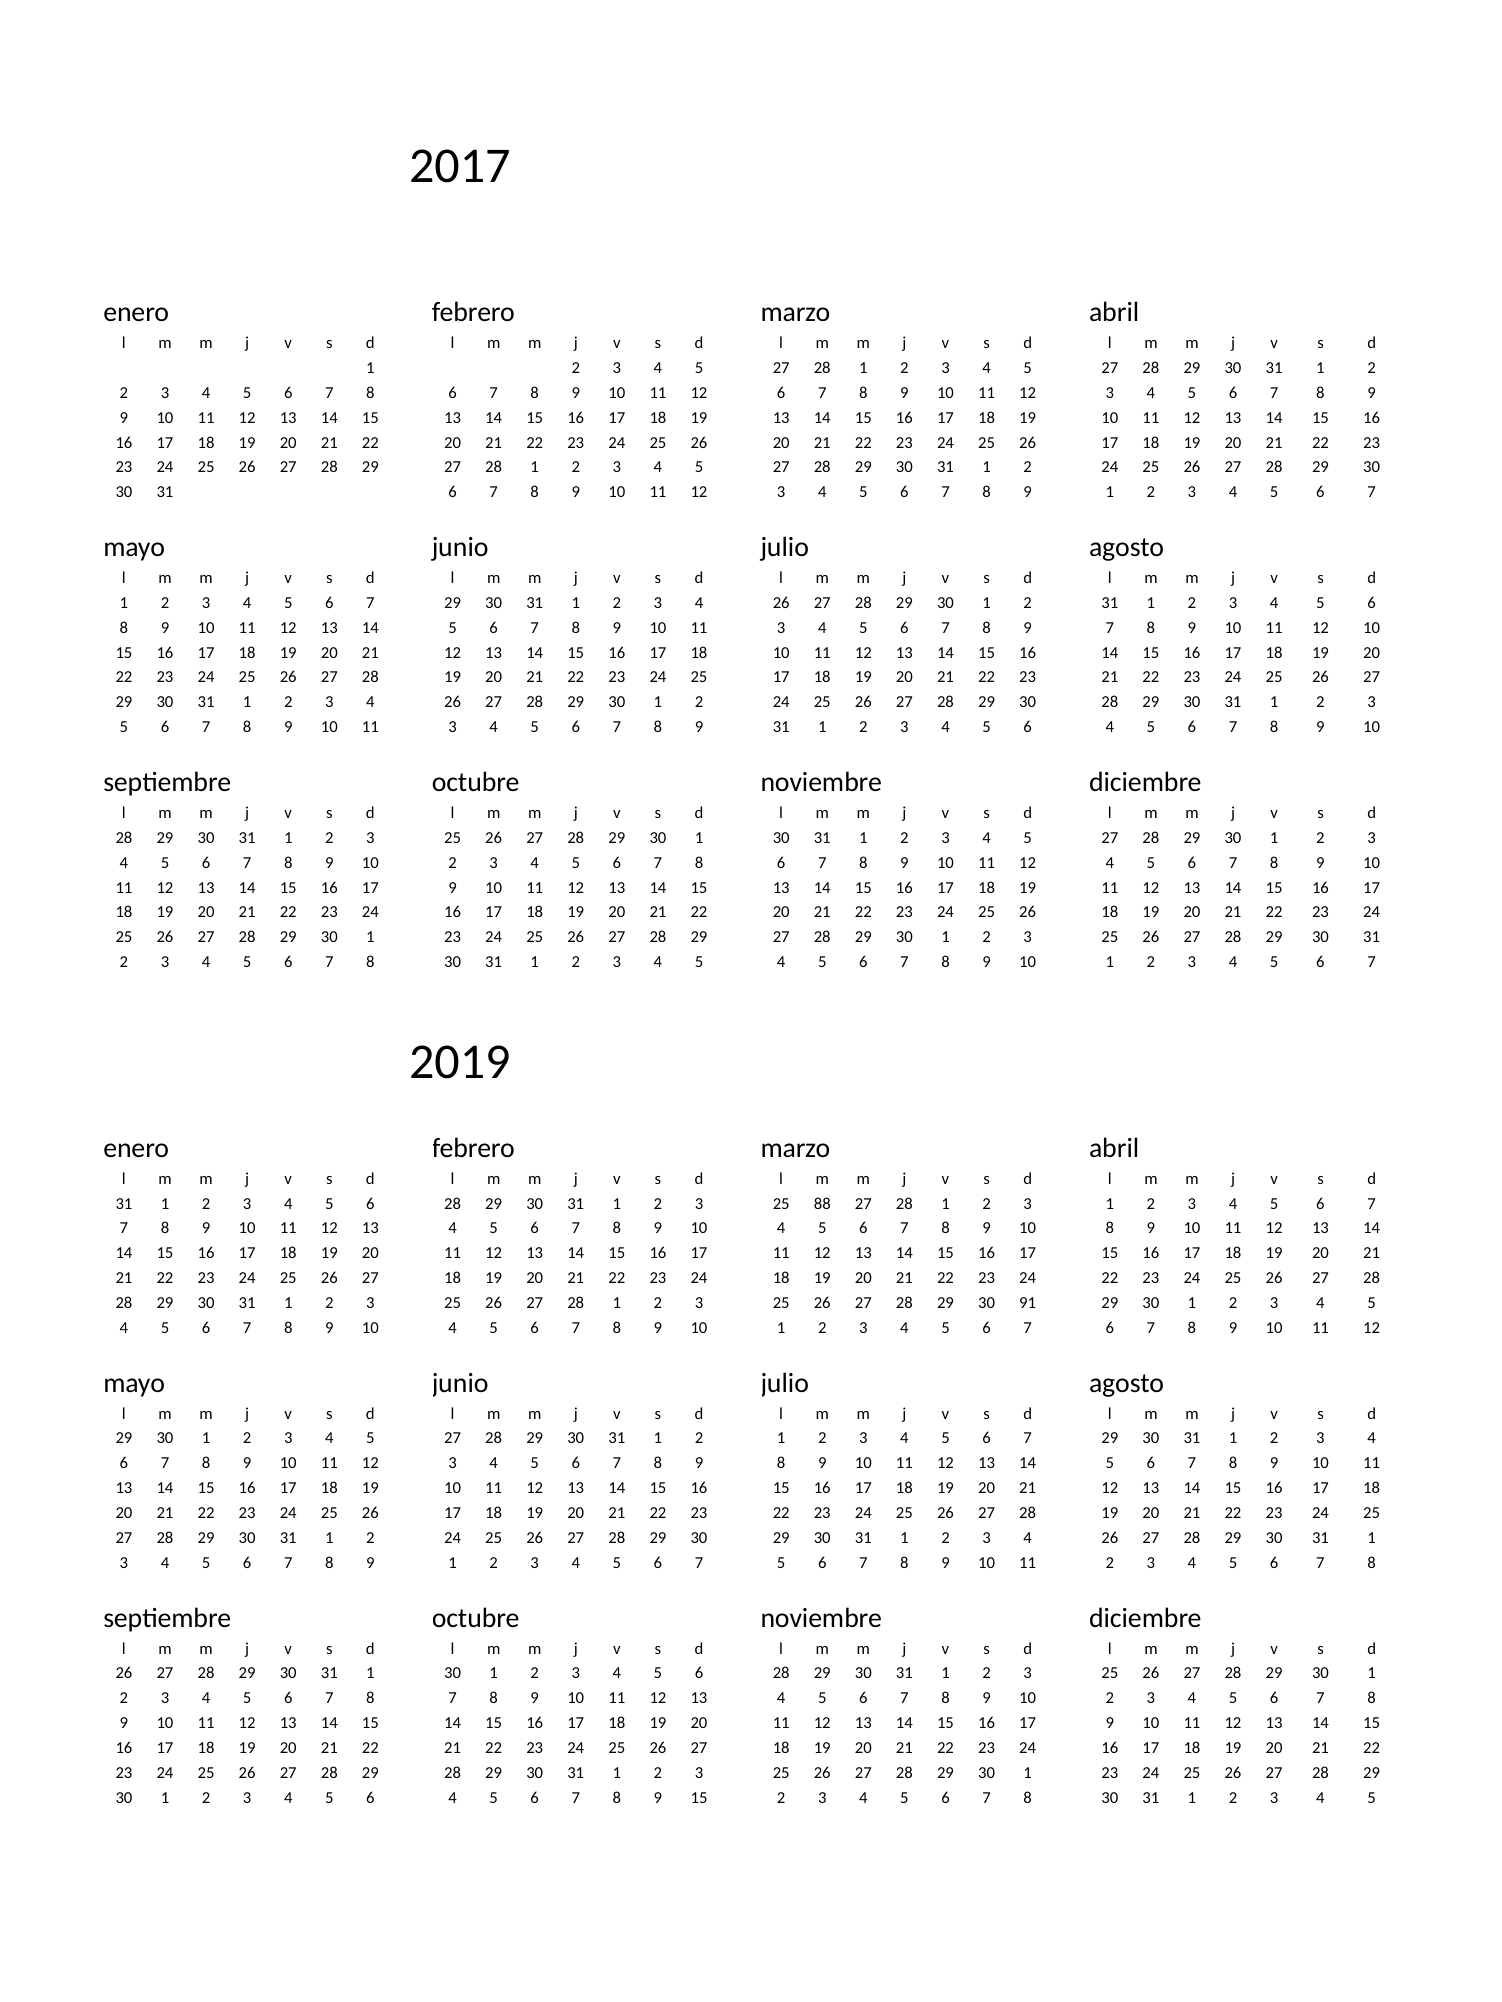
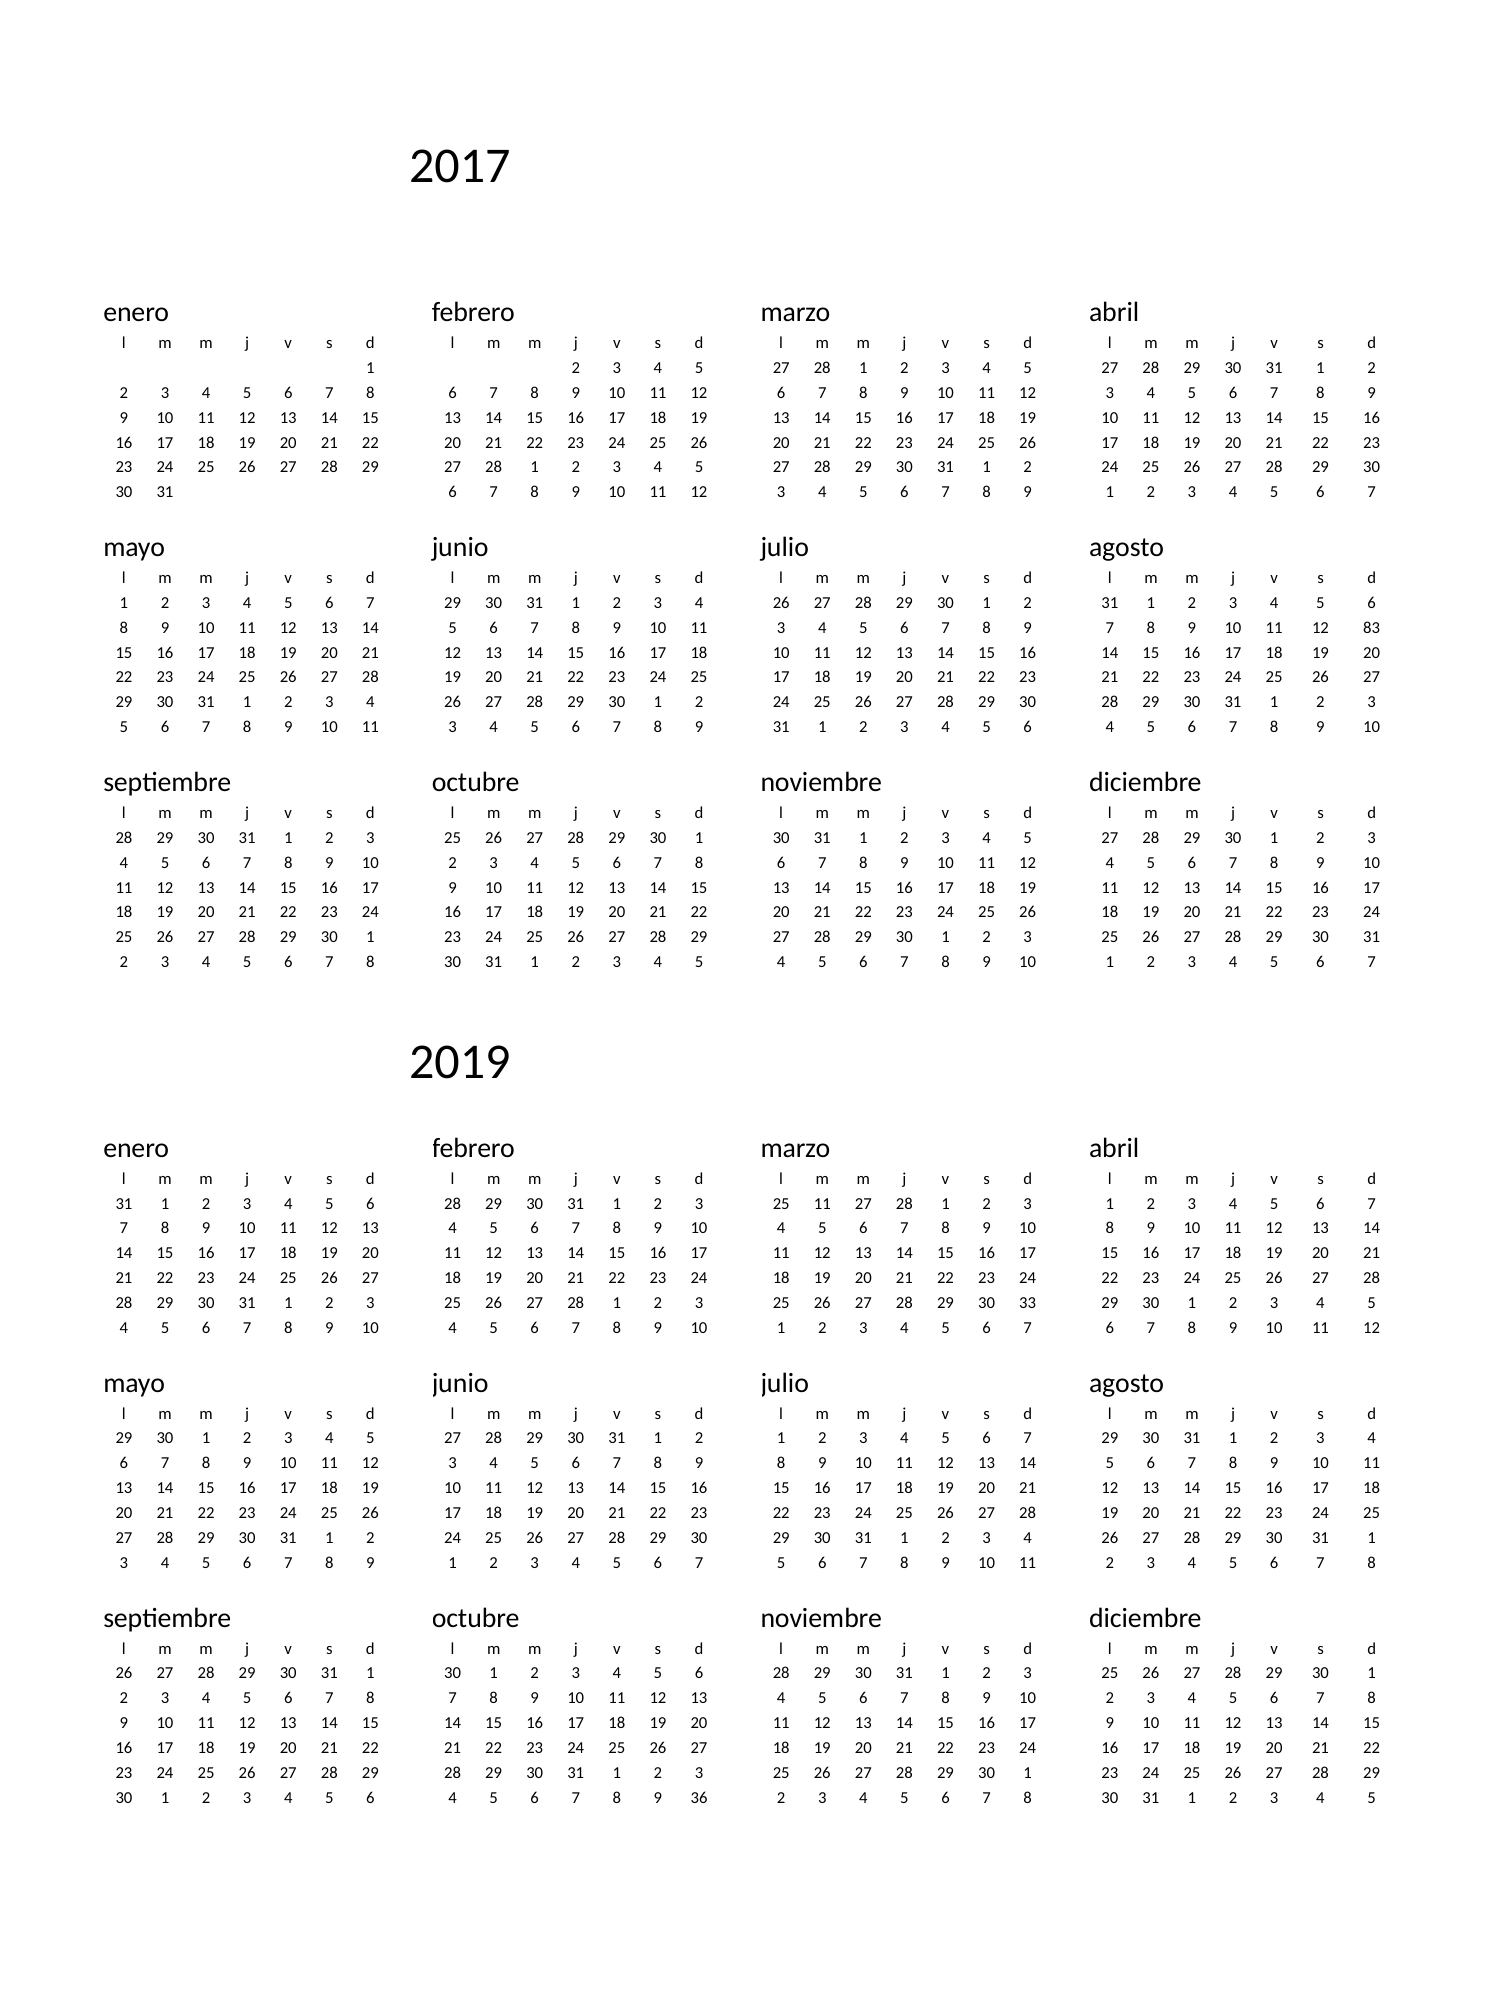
12 10: 10 -> 83
25 88: 88 -> 11
91: 91 -> 33
9 15: 15 -> 36
